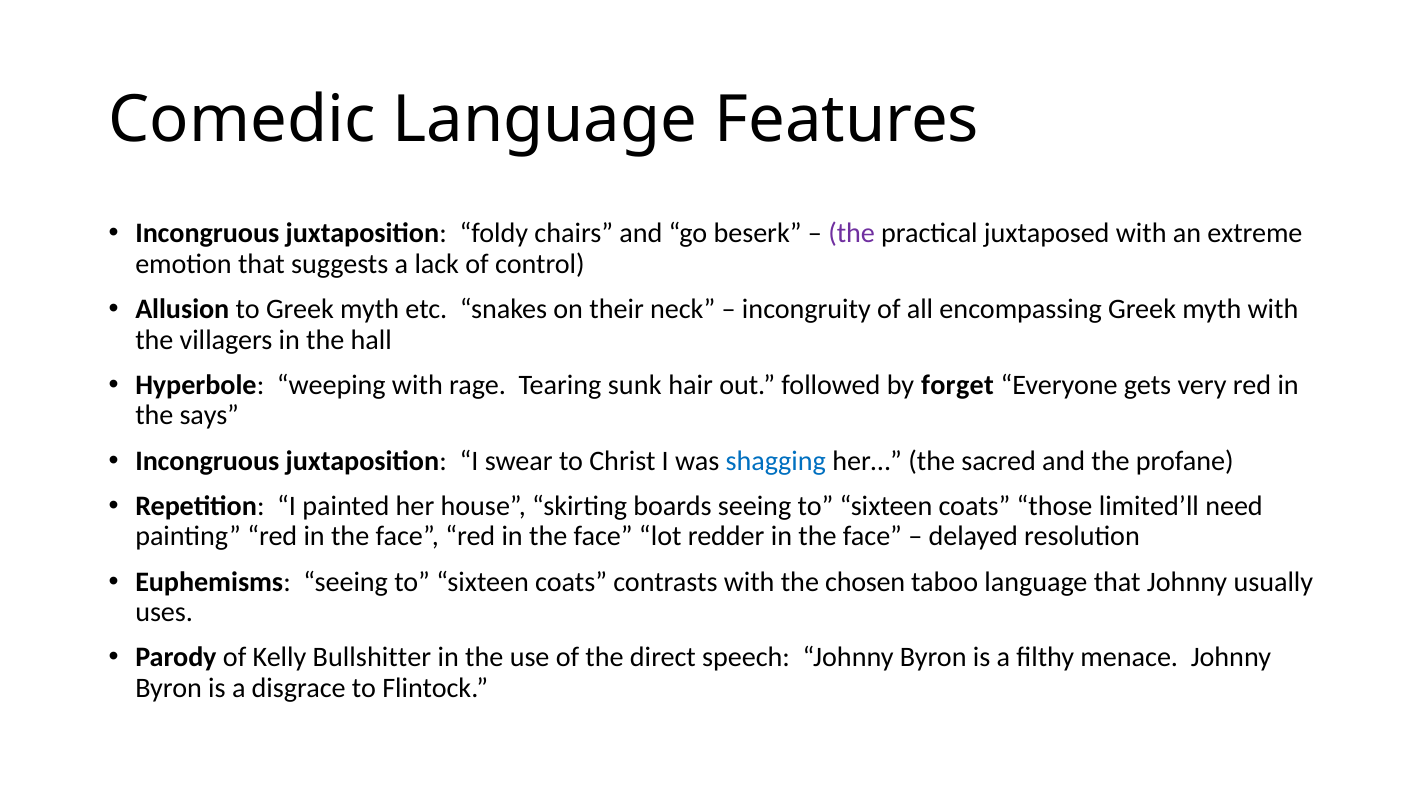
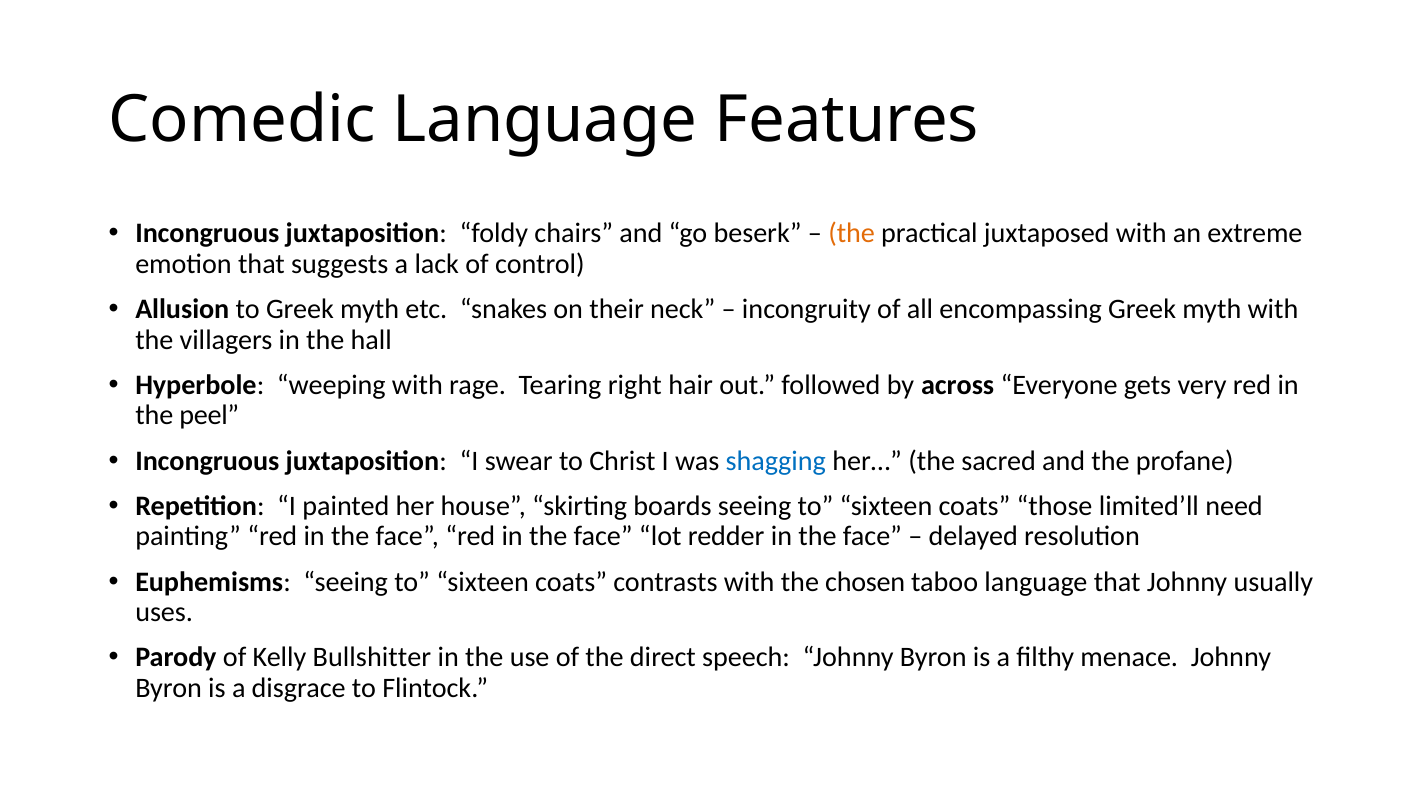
the at (852, 234) colour: purple -> orange
sunk: sunk -> right
forget: forget -> across
says: says -> peel
